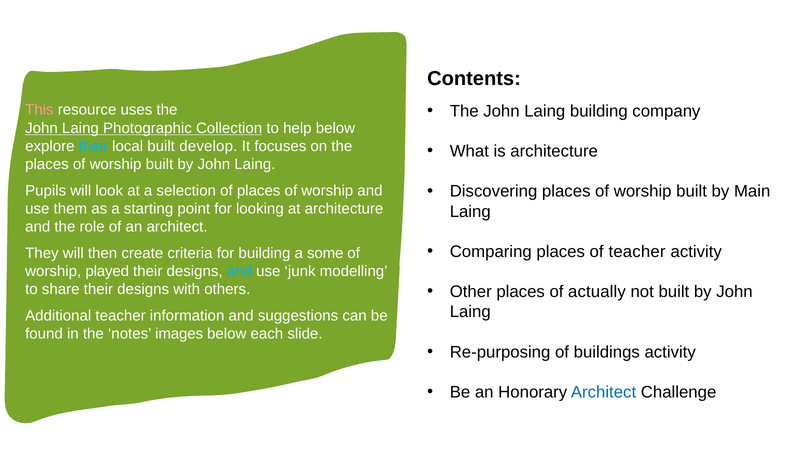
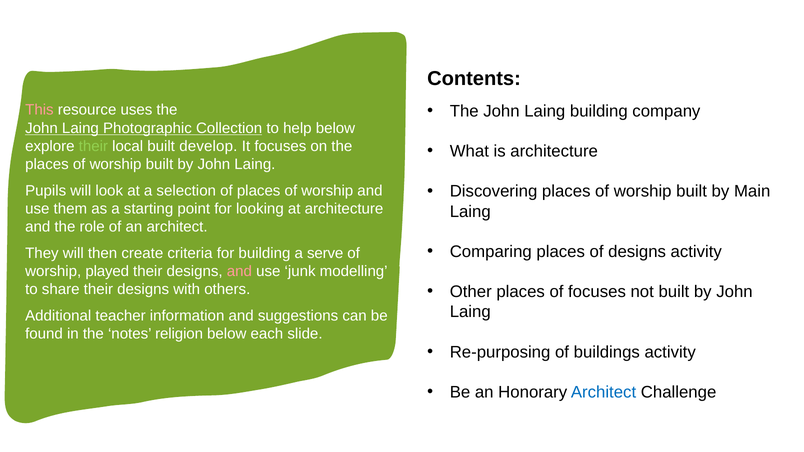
their at (93, 146) colour: light blue -> light green
of teacher: teacher -> designs
some: some -> serve
and at (239, 272) colour: light blue -> pink
of actually: actually -> focuses
images: images -> religion
